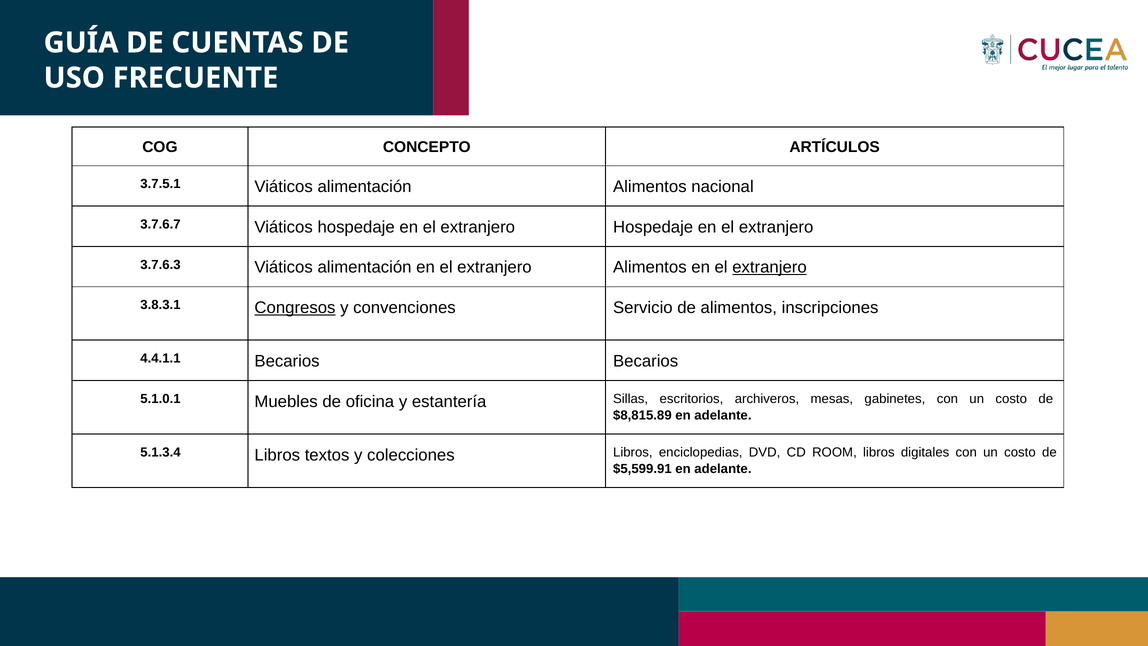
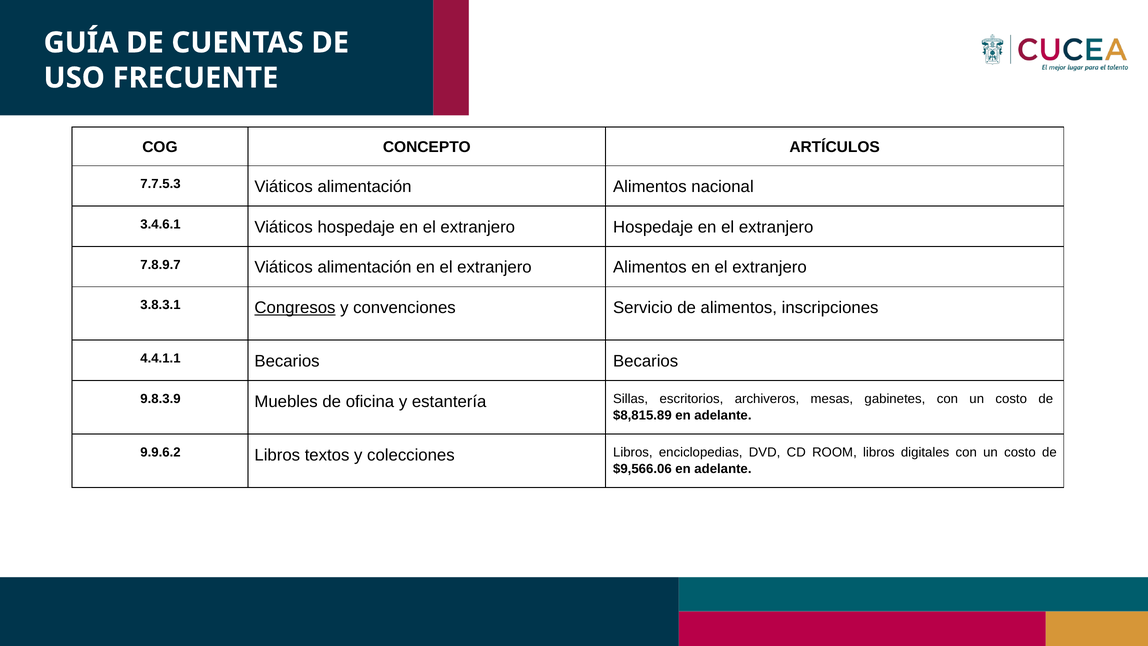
3.7.5.1: 3.7.5.1 -> 7.7.5.3
3.7.6.7: 3.7.6.7 -> 3.4.6.1
3.7.6.3: 3.7.6.3 -> 7.8.9.7
extranjero at (769, 267) underline: present -> none
5.1.0.1: 5.1.0.1 -> 9.8.3.9
5.1.3.4: 5.1.3.4 -> 9.9.6.2
$5,599.91: $5,599.91 -> $9,566.06
